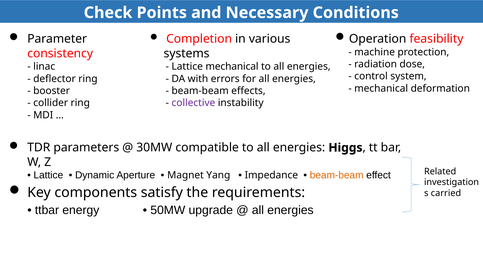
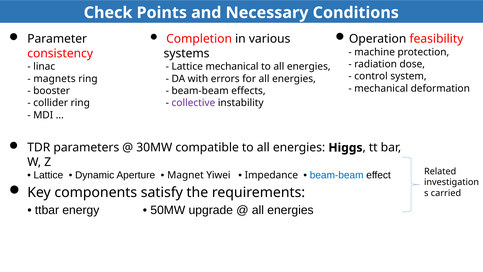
deflector: deflector -> magnets
Yang: Yang -> Yiwei
beam-beam at (337, 175) colour: orange -> blue
